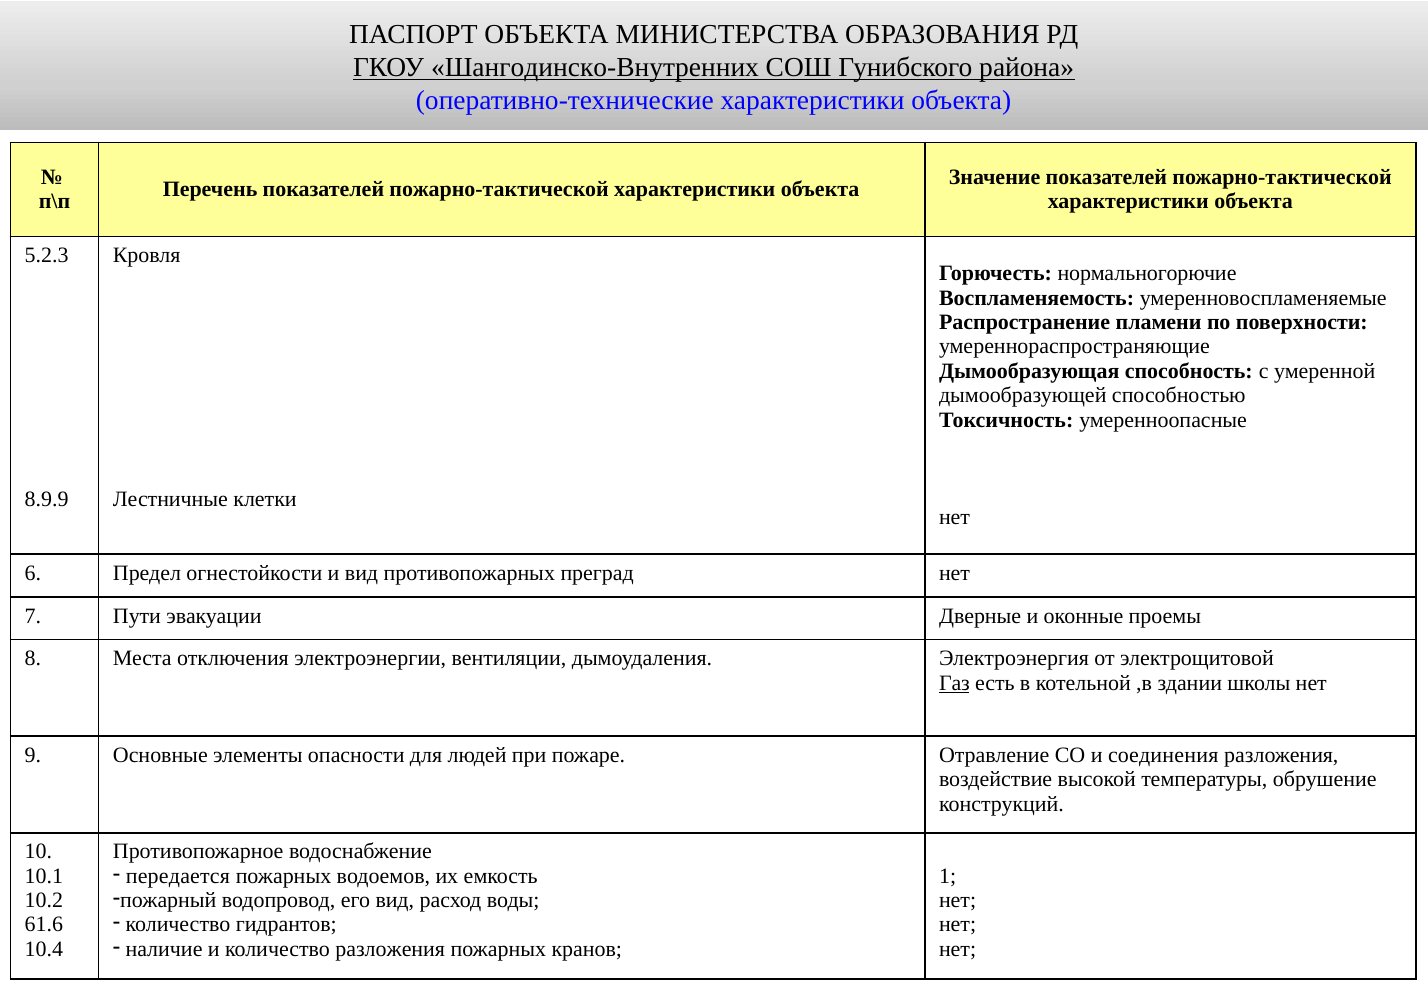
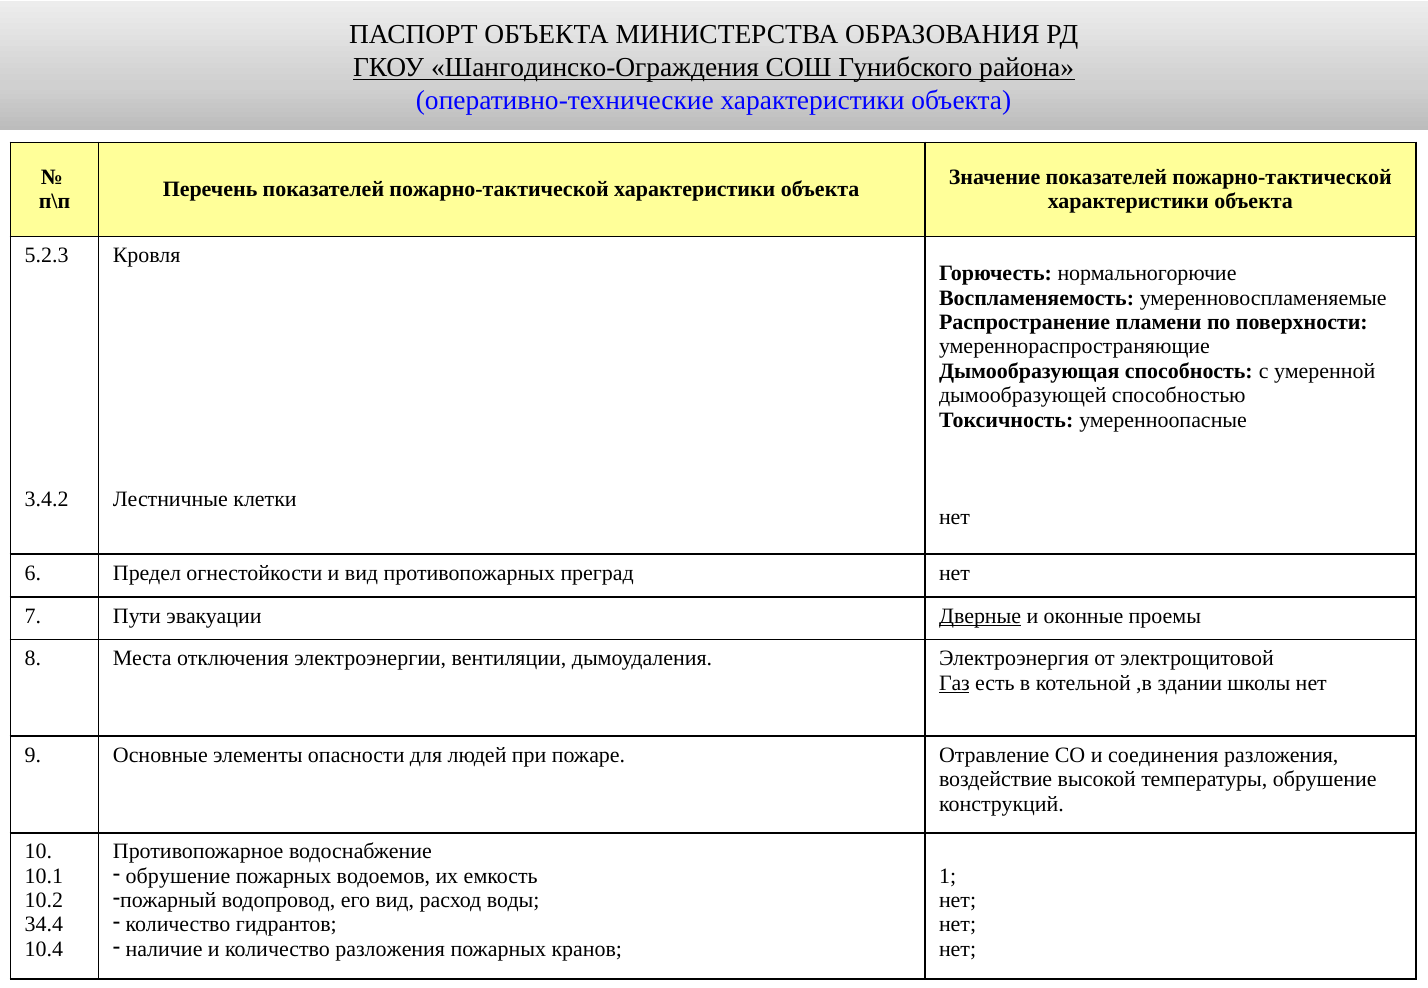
Шангодинско-Внутренних: Шангодинско-Внутренних -> Шангодинско-Ограждения
8.9.9: 8.9.9 -> 3.4.2
Дверные underline: none -> present
передается at (178, 877): передается -> обрушение
61.6: 61.6 -> 34.4
